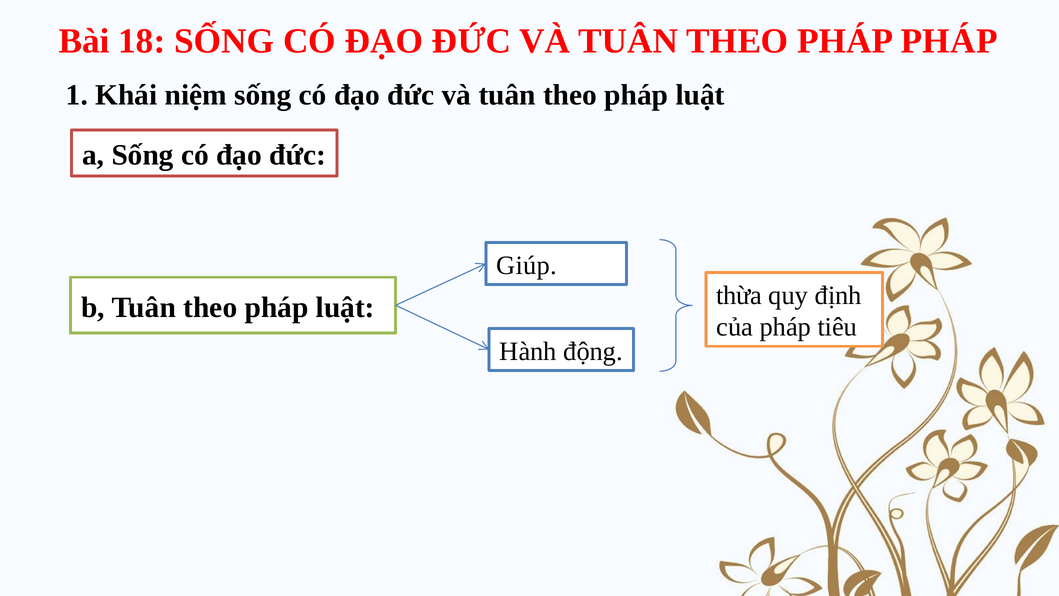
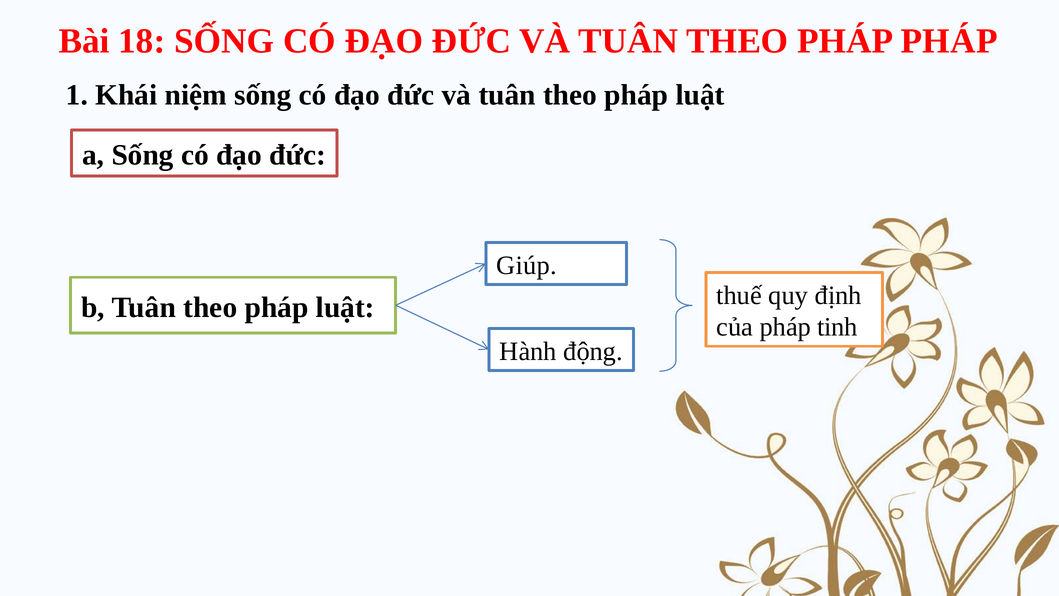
thừa: thừa -> thuế
tiêu: tiêu -> tinh
